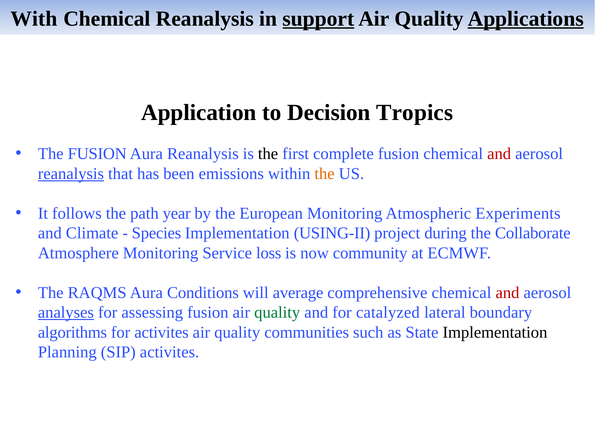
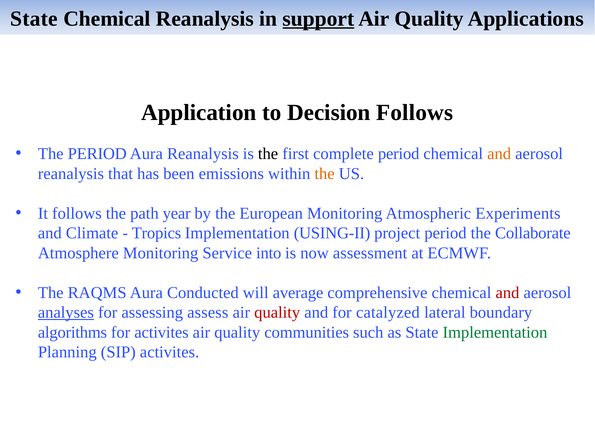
With at (34, 19): With -> State
Applications underline: present -> none
Decision Tropics: Tropics -> Follows
The FUSION: FUSION -> PERIOD
complete fusion: fusion -> period
and at (499, 154) colour: red -> orange
reanalysis at (71, 174) underline: present -> none
Species: Species -> Tropics
project during: during -> period
loss: loss -> into
community: community -> assessment
Conditions: Conditions -> Conducted
assessing fusion: fusion -> assess
quality at (277, 313) colour: green -> red
Implementation at (495, 332) colour: black -> green
